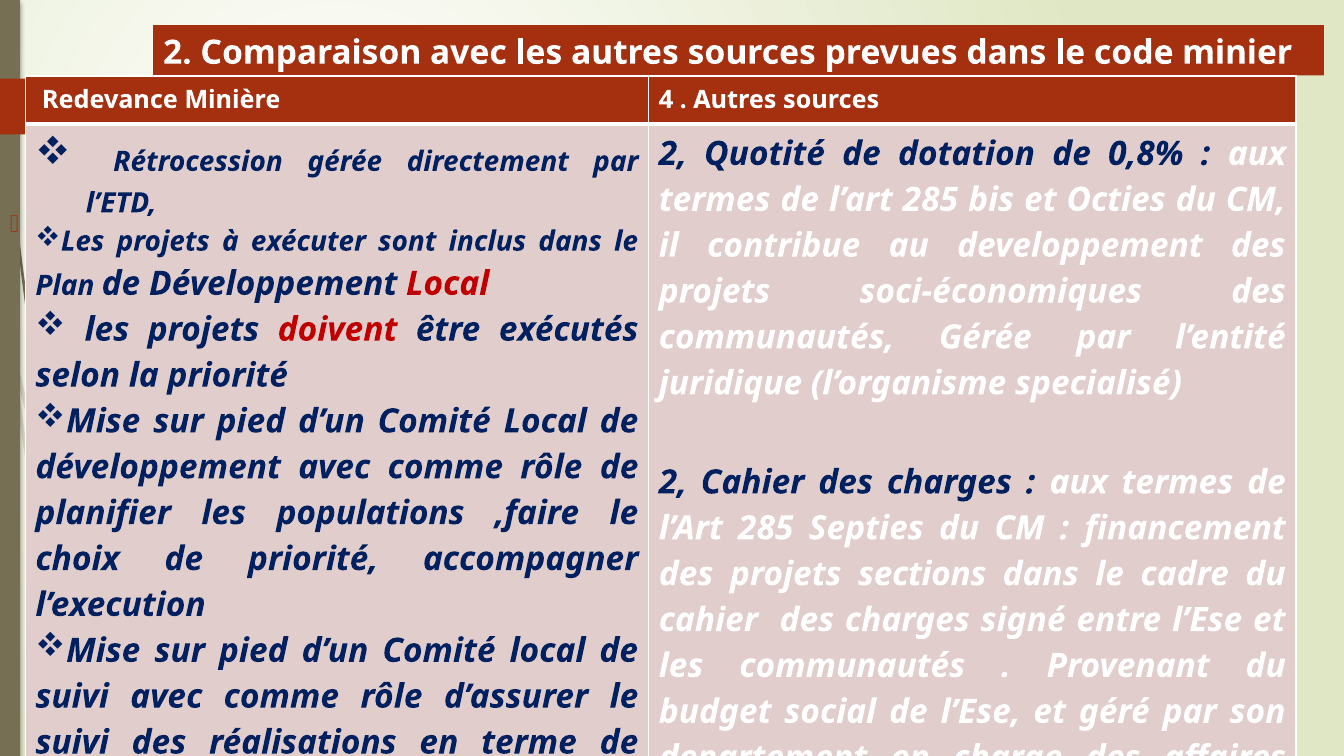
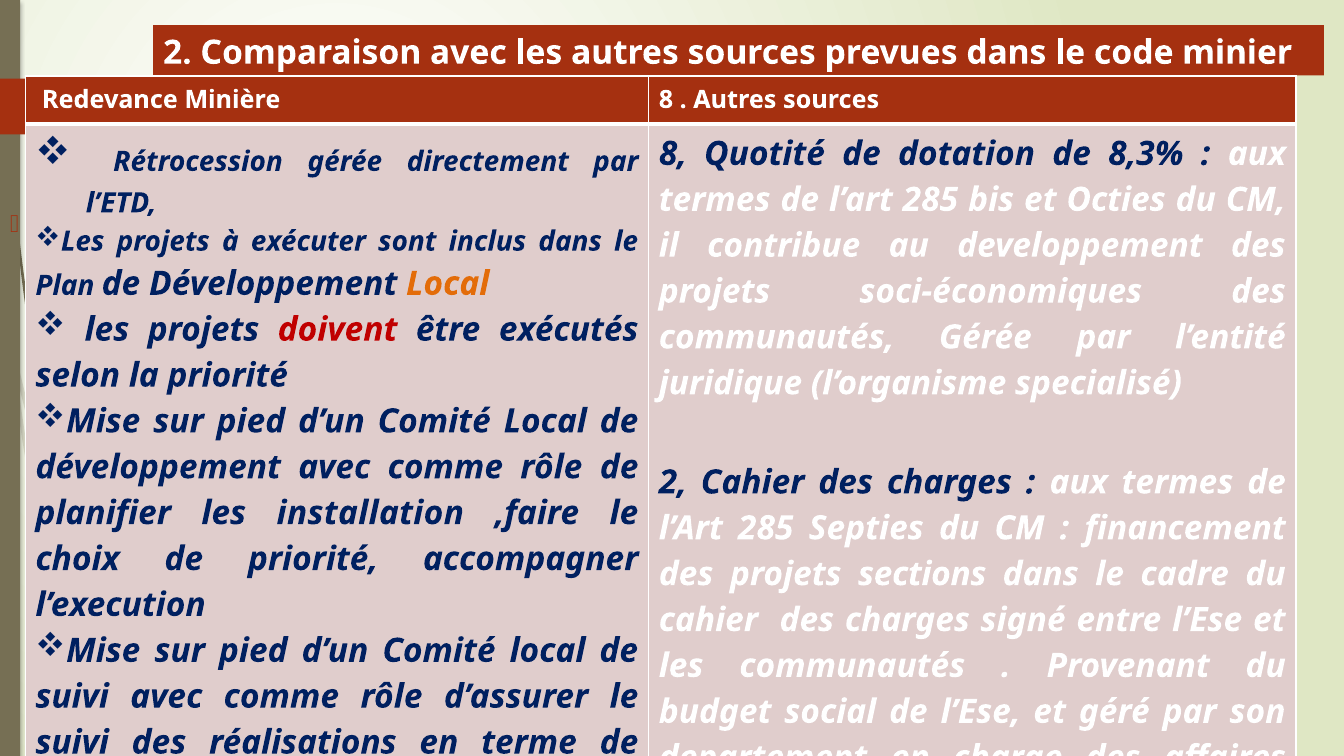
Minière 4: 4 -> 8
2 at (673, 154): 2 -> 8
0,8%: 0,8% -> 8,3%
Local at (448, 284) colour: red -> orange
populations: populations -> installation
